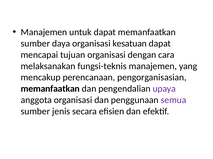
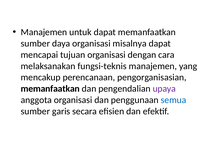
kesatuan: kesatuan -> misalnya
semua colour: purple -> blue
jenis: jenis -> garis
